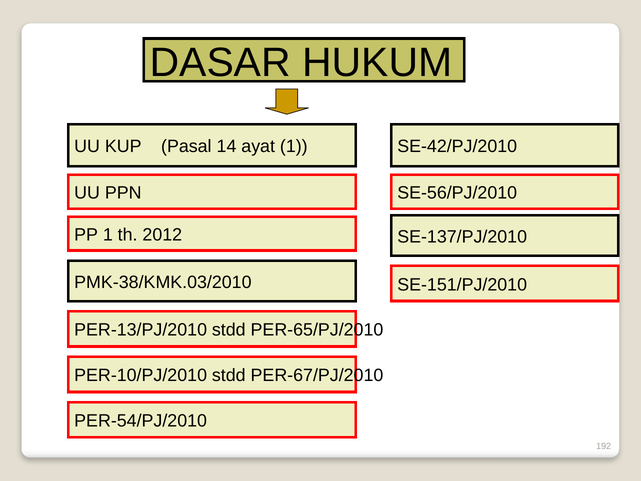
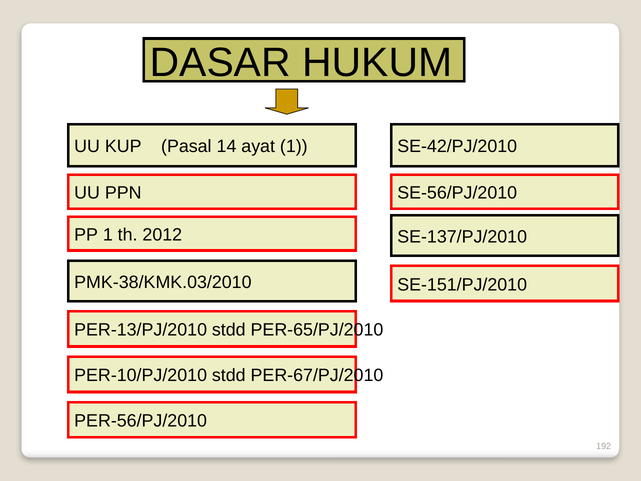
PER-54/PJ/2010: PER-54/PJ/2010 -> PER-56/PJ/2010
